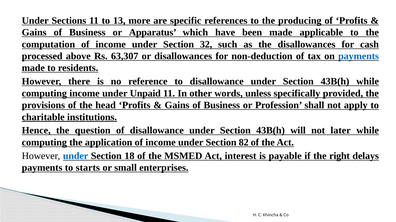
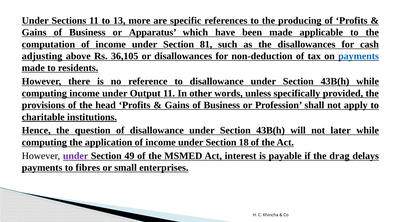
32: 32 -> 81
processed: processed -> adjusting
63,307: 63,307 -> 36,105
Unpaid: Unpaid -> Output
82: 82 -> 18
under at (76, 156) colour: blue -> purple
18: 18 -> 49
right: right -> drag
starts: starts -> fibres
